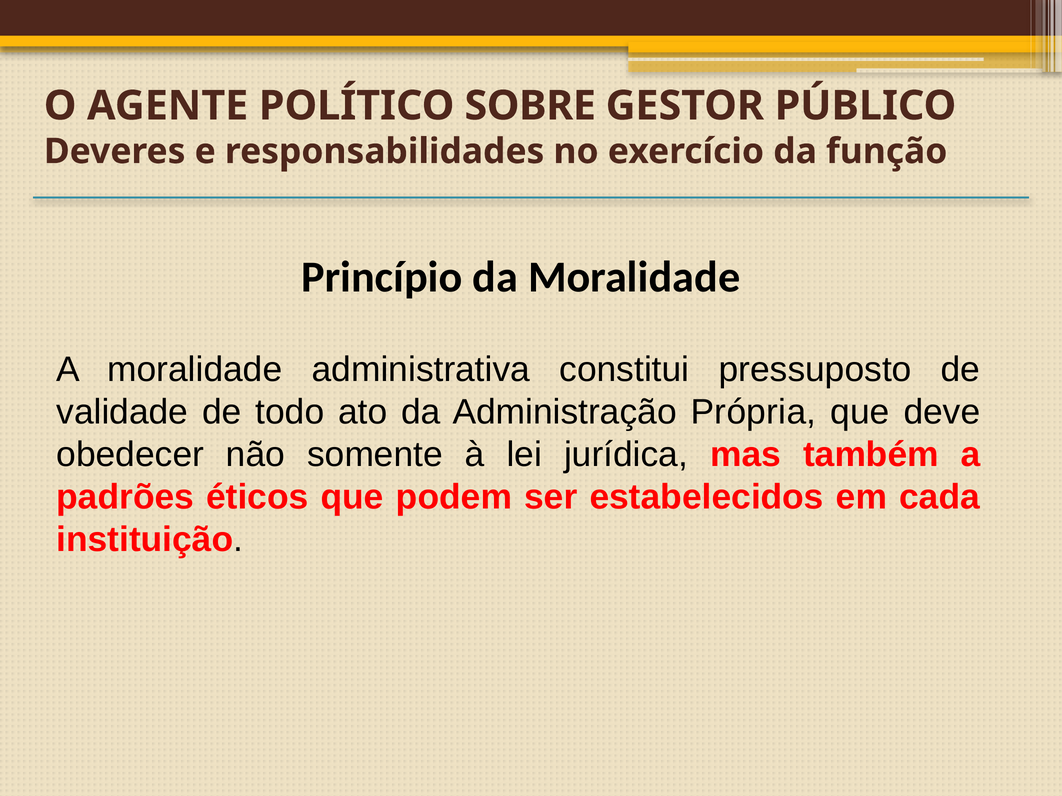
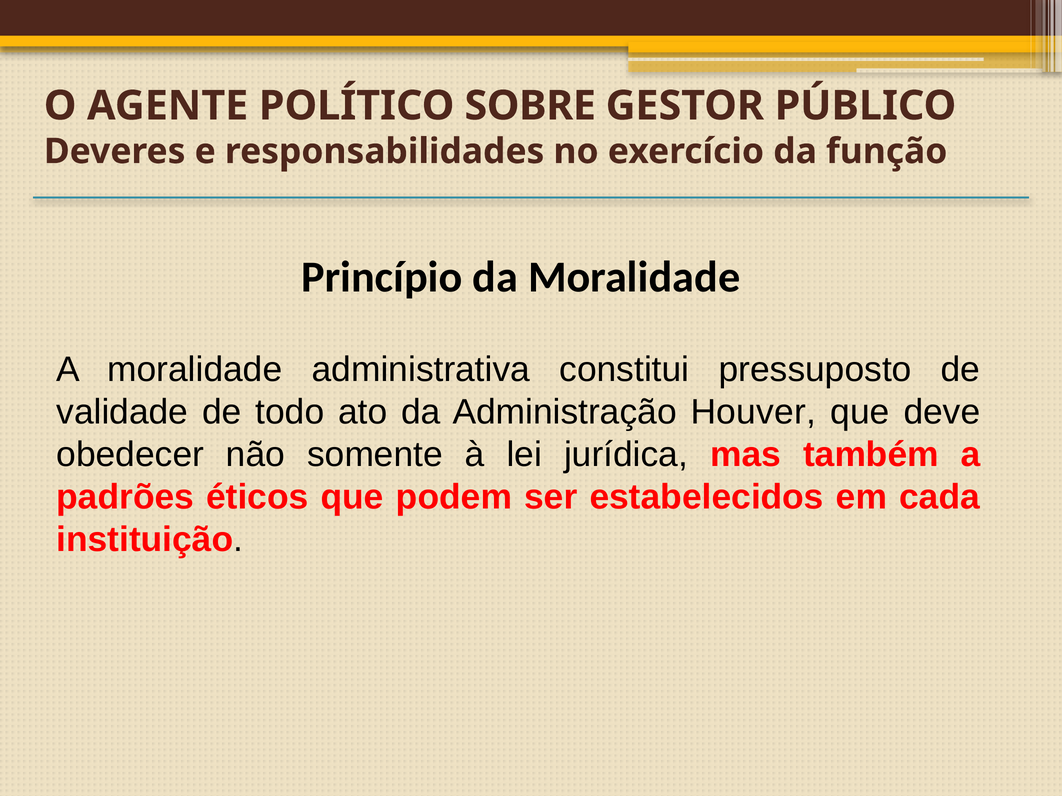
Própria: Própria -> Houver
